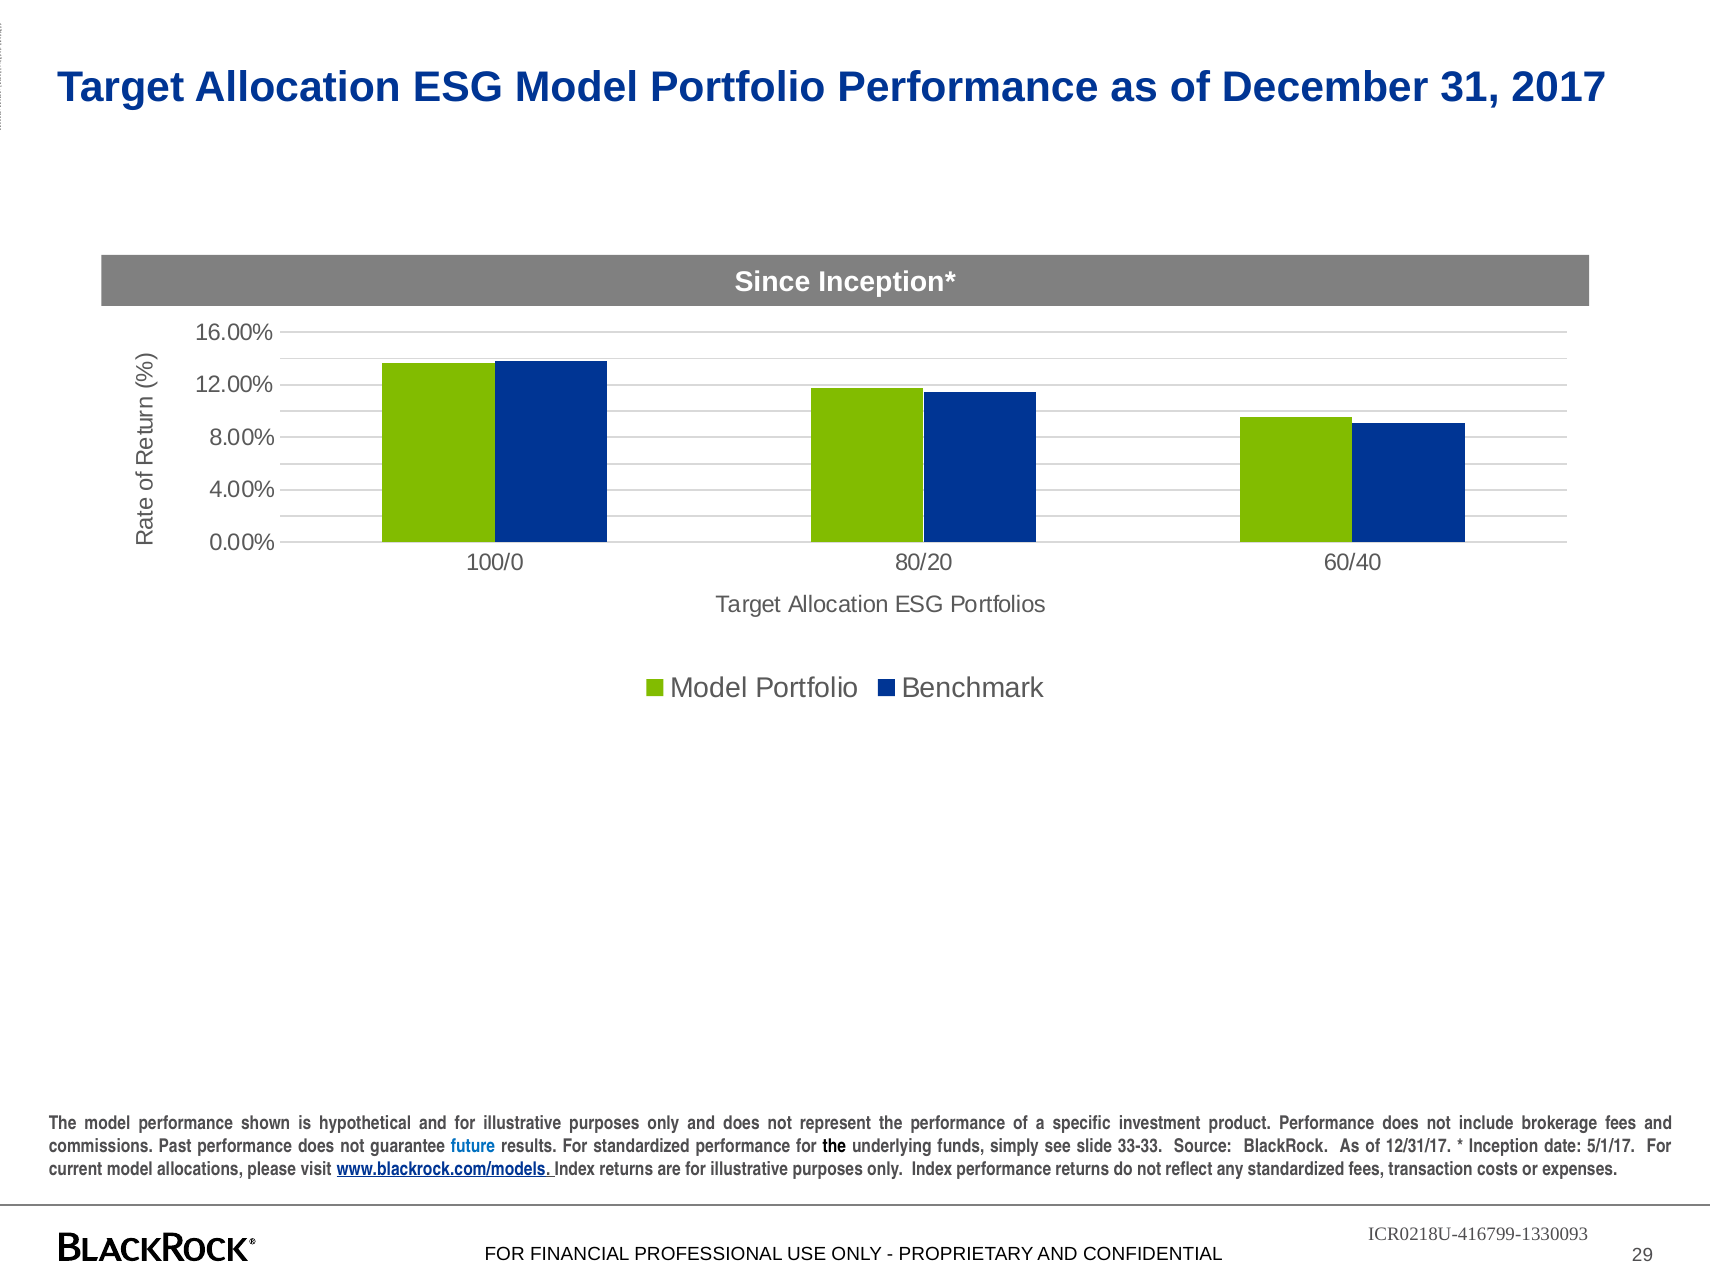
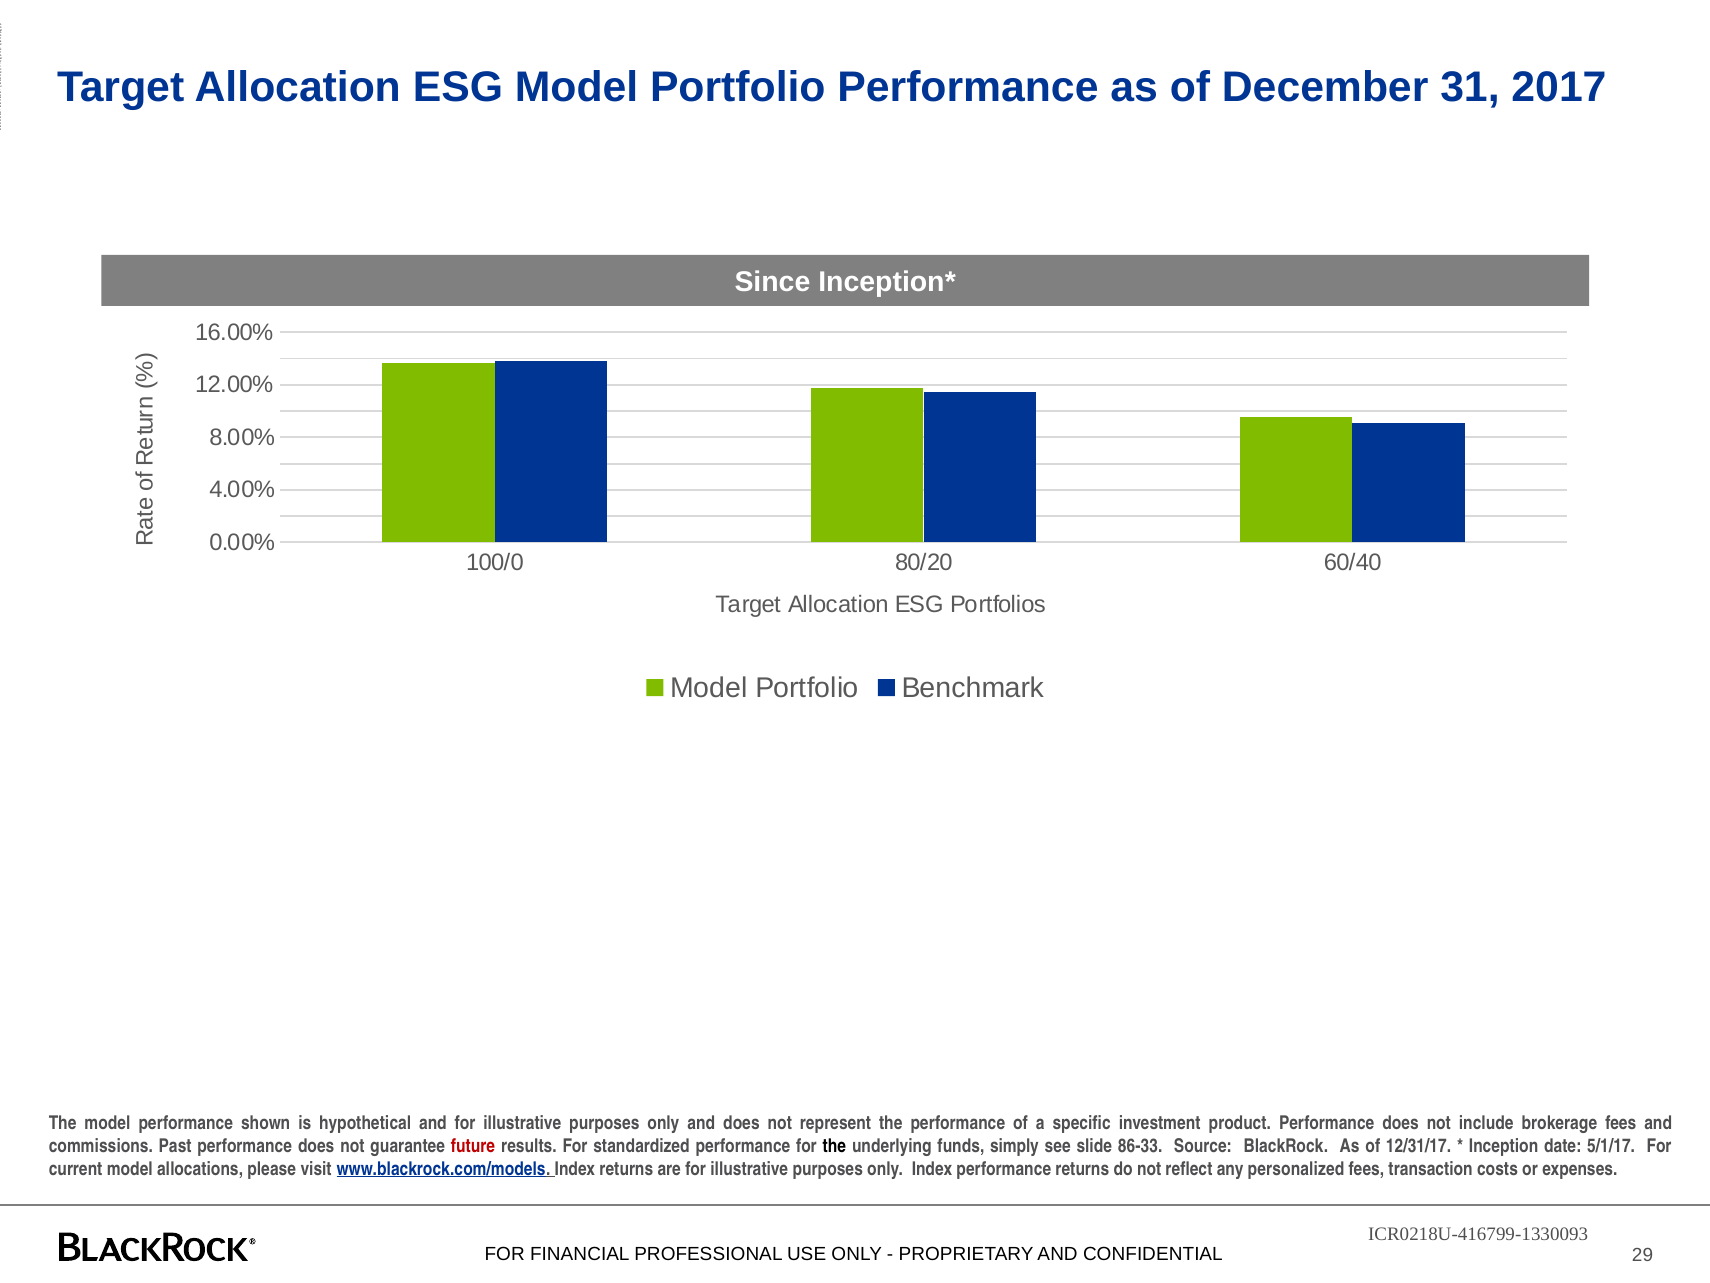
future colour: blue -> red
33-33: 33-33 -> 86-33
any standardized: standardized -> personalized
